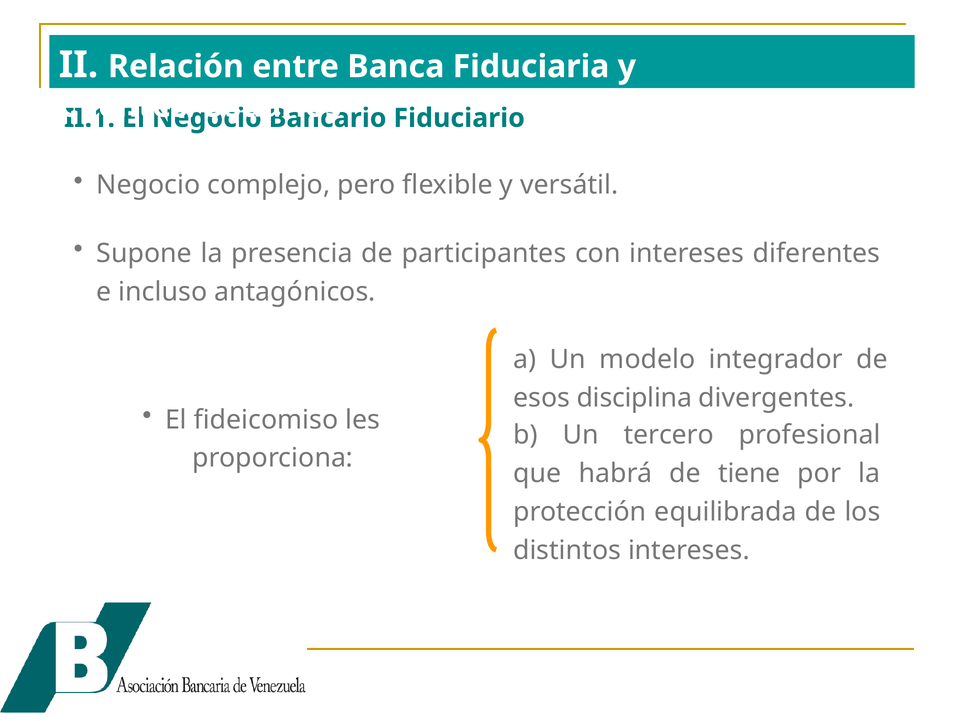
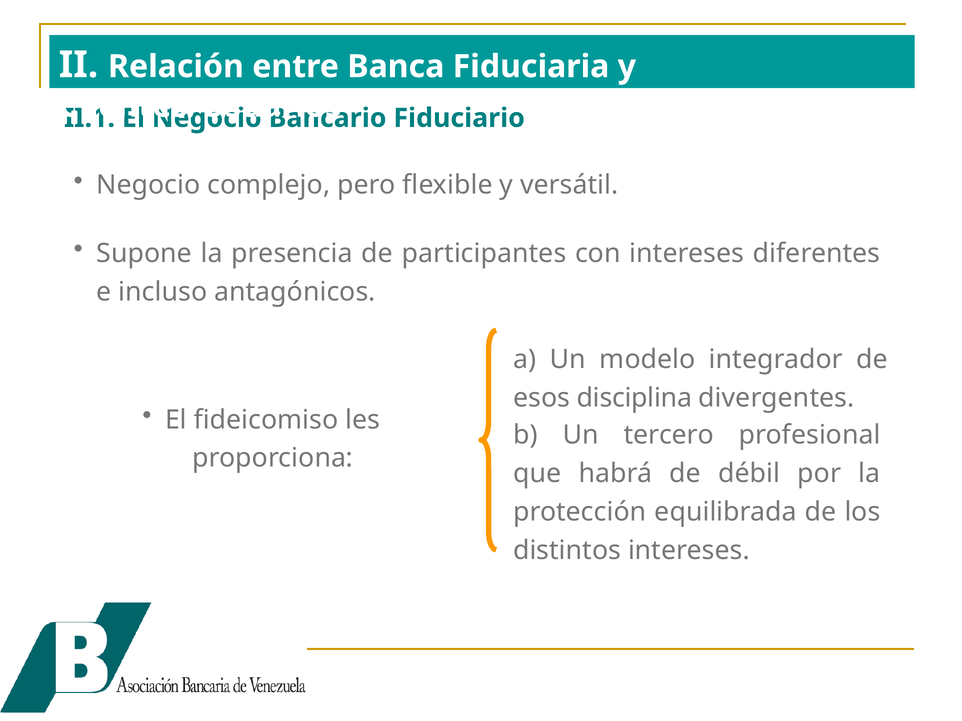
tiene: tiene -> débil
